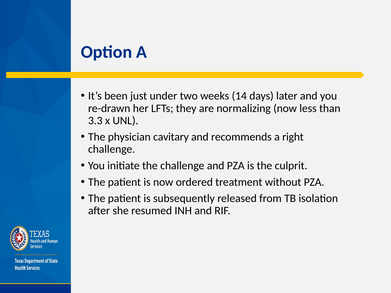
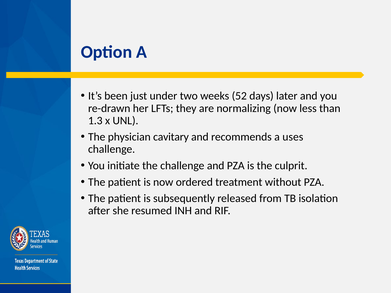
14: 14 -> 52
3.3: 3.3 -> 1.3
right: right -> uses
